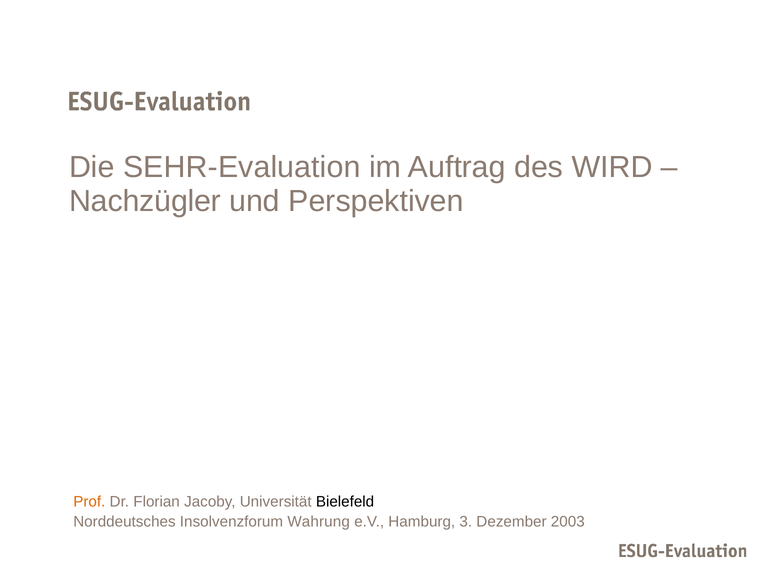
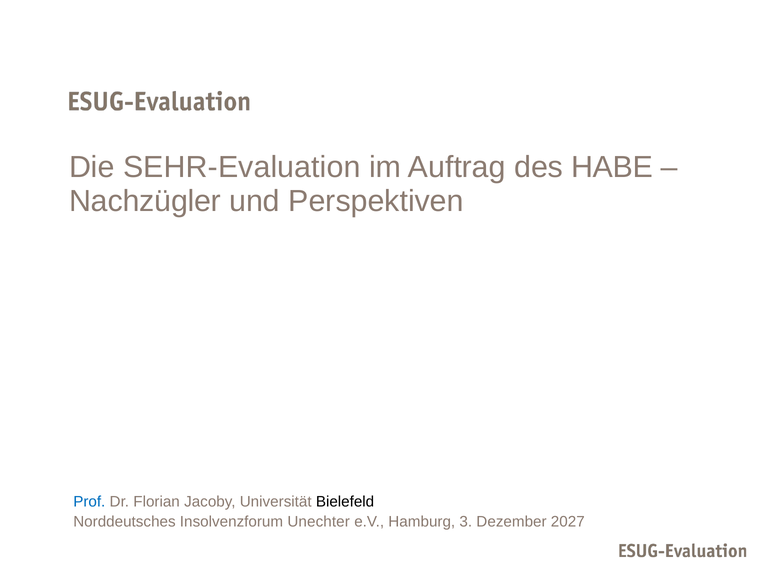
WIRD: WIRD -> HABE
Prof colour: orange -> blue
Wahrung: Wahrung -> Unechter
2003: 2003 -> 2027
